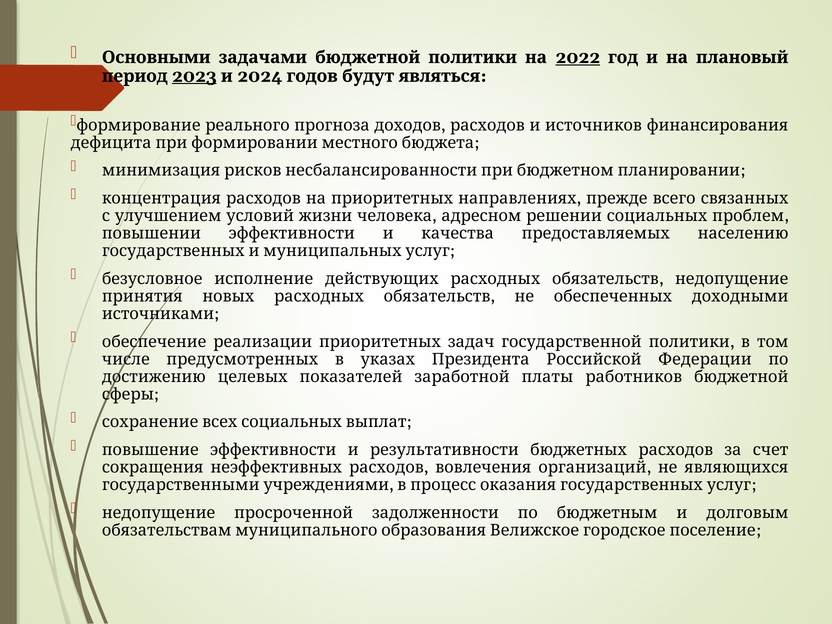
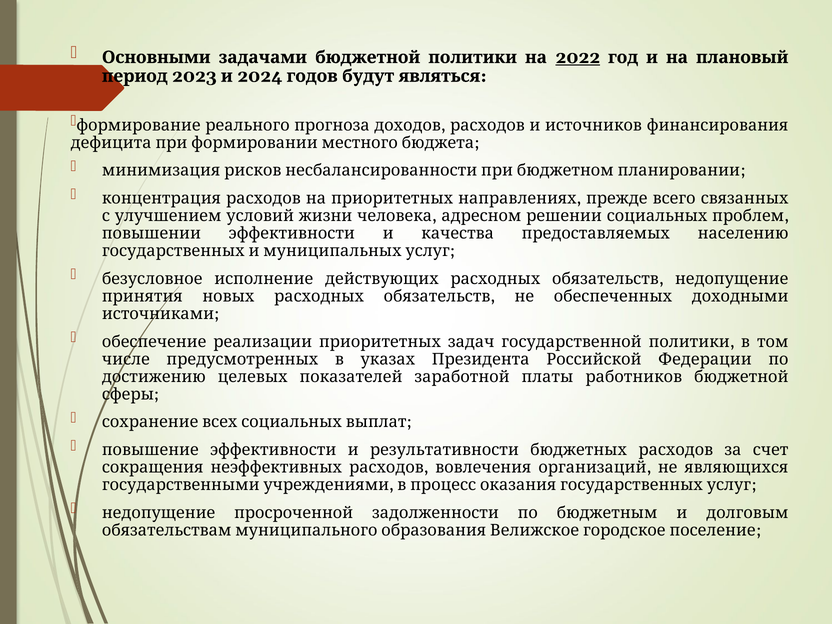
2023 underline: present -> none
